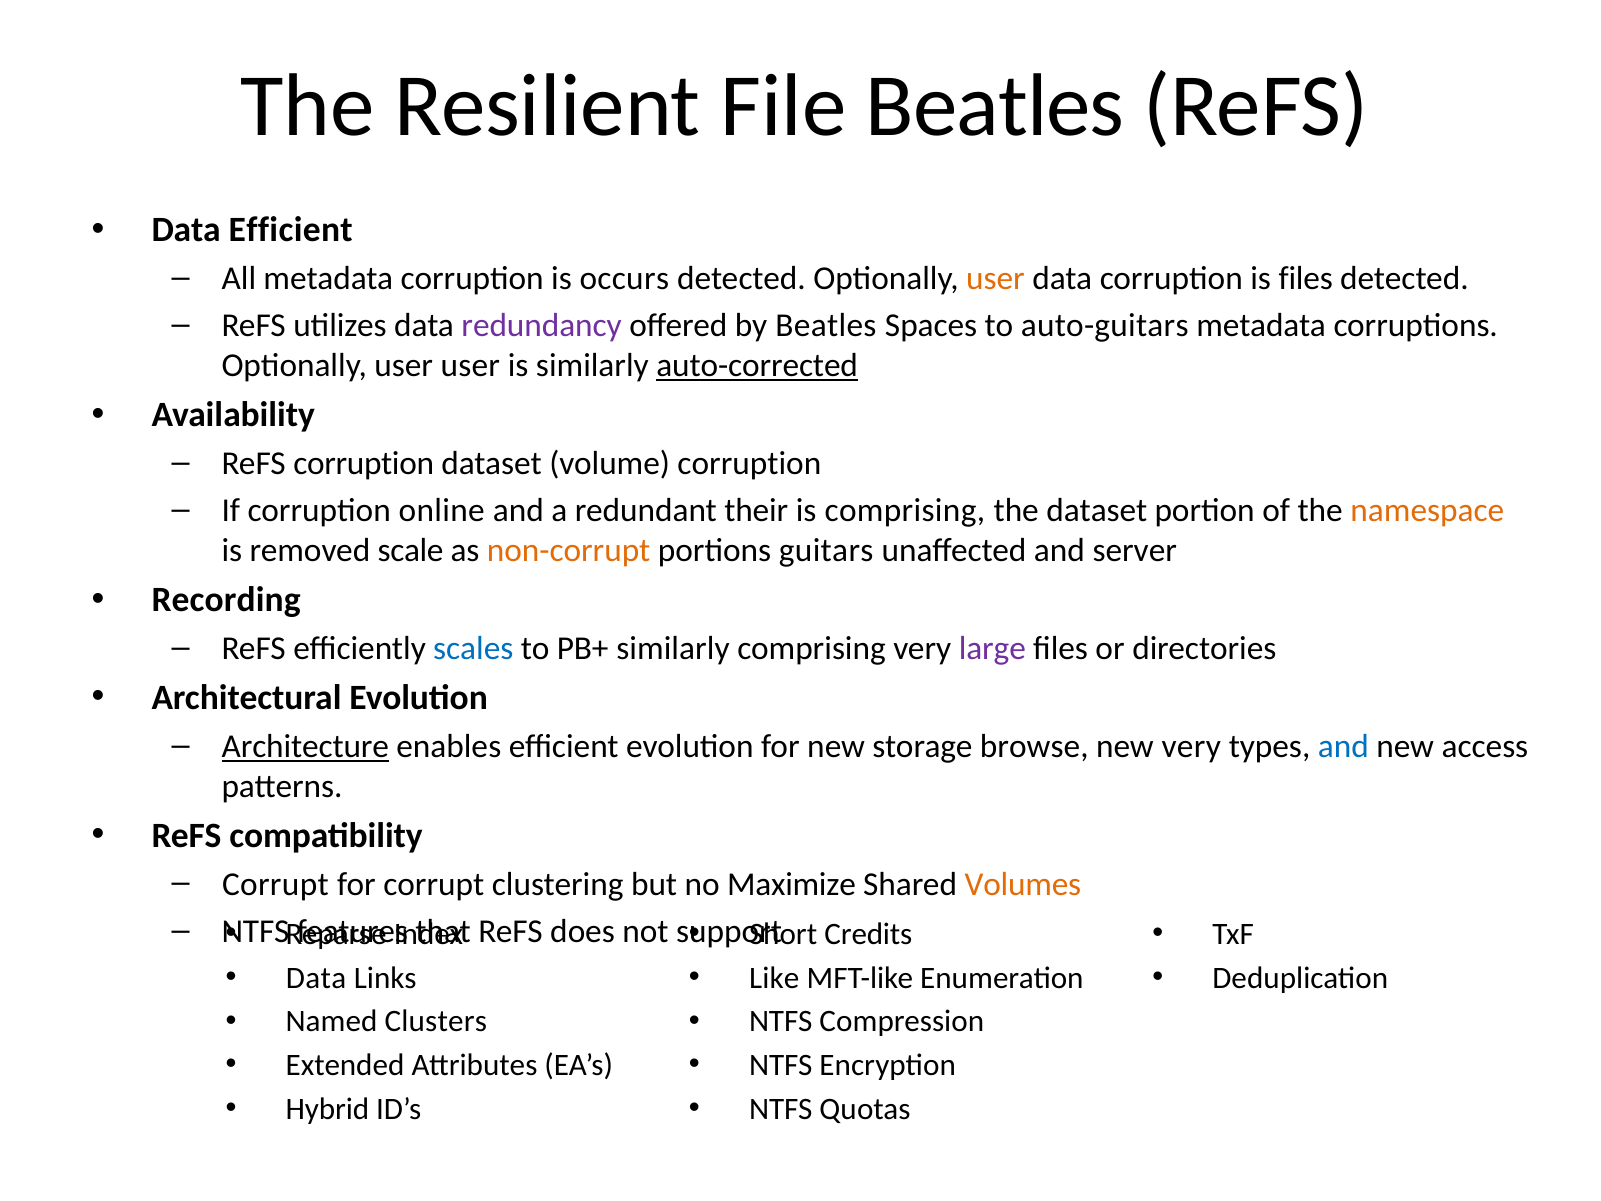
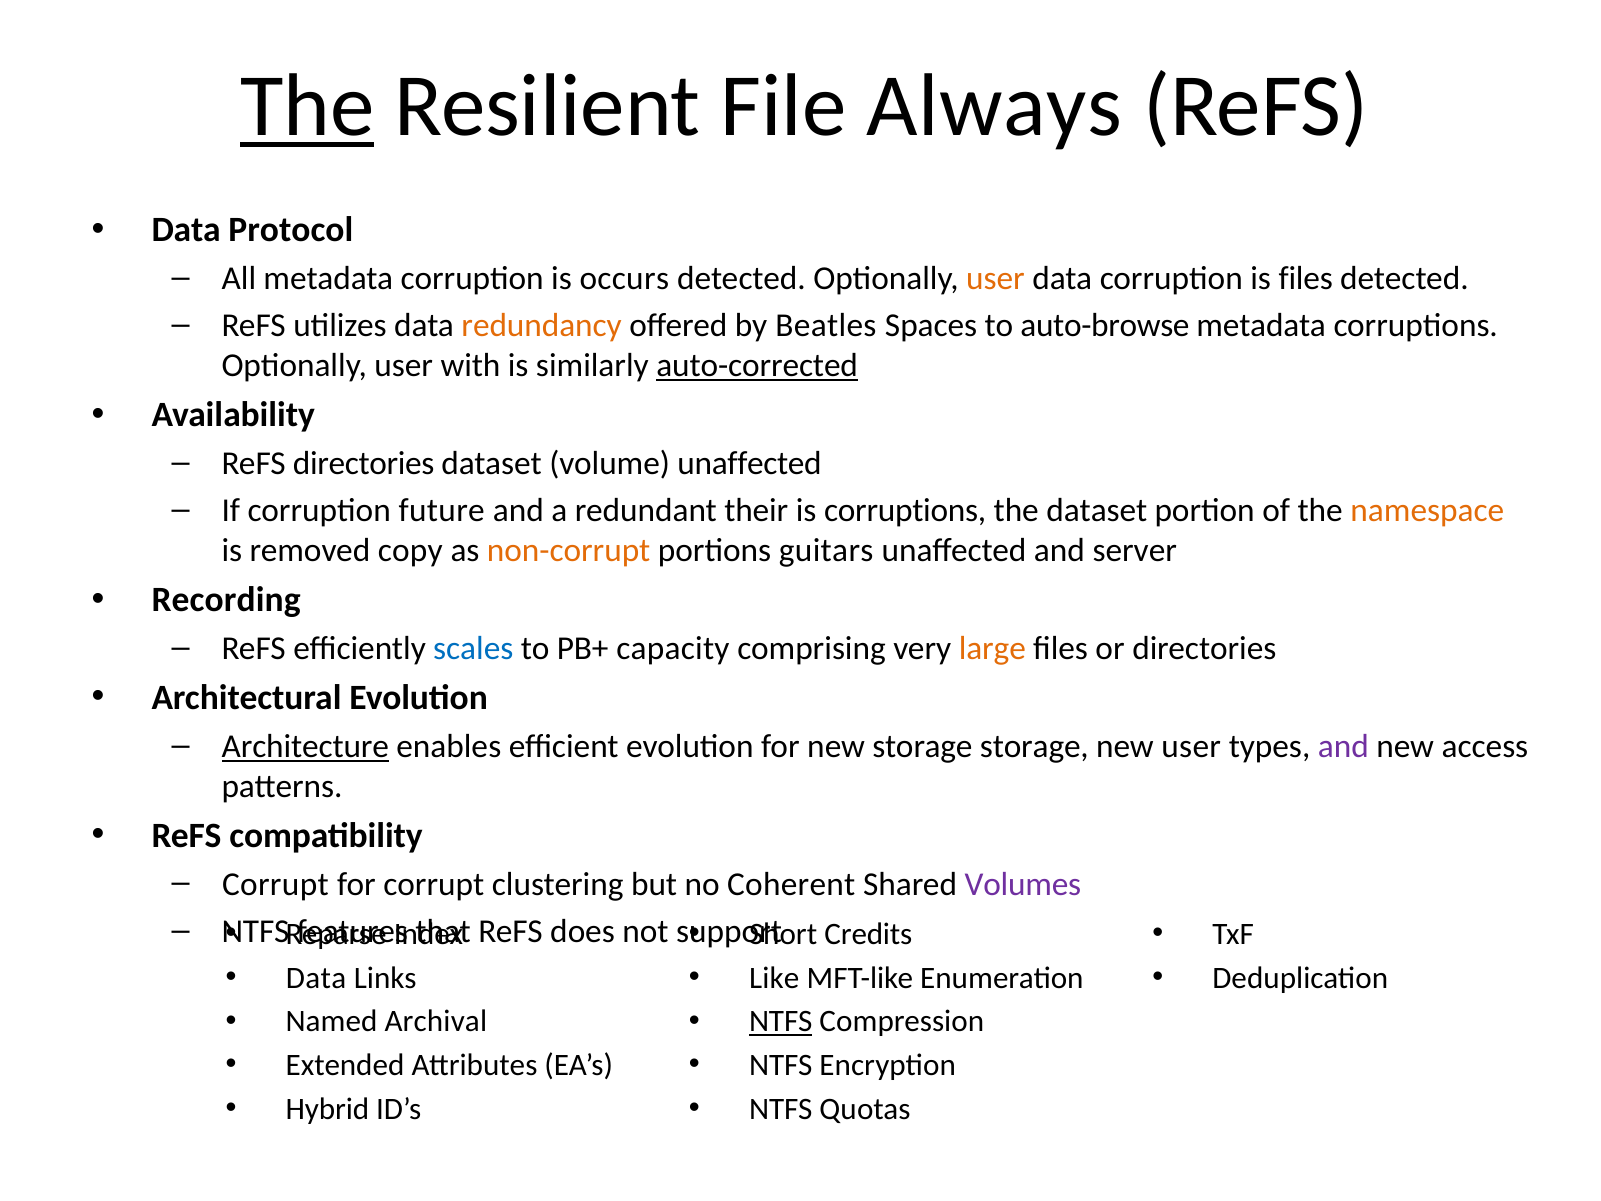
The at (307, 106) underline: none -> present
File Beatles: Beatles -> Always
Data Efficient: Efficient -> Protocol
redundancy colour: purple -> orange
auto-guitars: auto-guitars -> auto-browse
user user: user -> with
ReFS corruption: corruption -> directories
volume corruption: corruption -> unaffected
online: online -> future
is comprising: comprising -> corruptions
scale: scale -> copy
PB+ similarly: similarly -> capacity
large colour: purple -> orange
storage browse: browse -> storage
new very: very -> user
and at (1343, 746) colour: blue -> purple
Maximize: Maximize -> Coherent
Volumes colour: orange -> purple
Clusters: Clusters -> Archival
NTFS at (781, 1021) underline: none -> present
